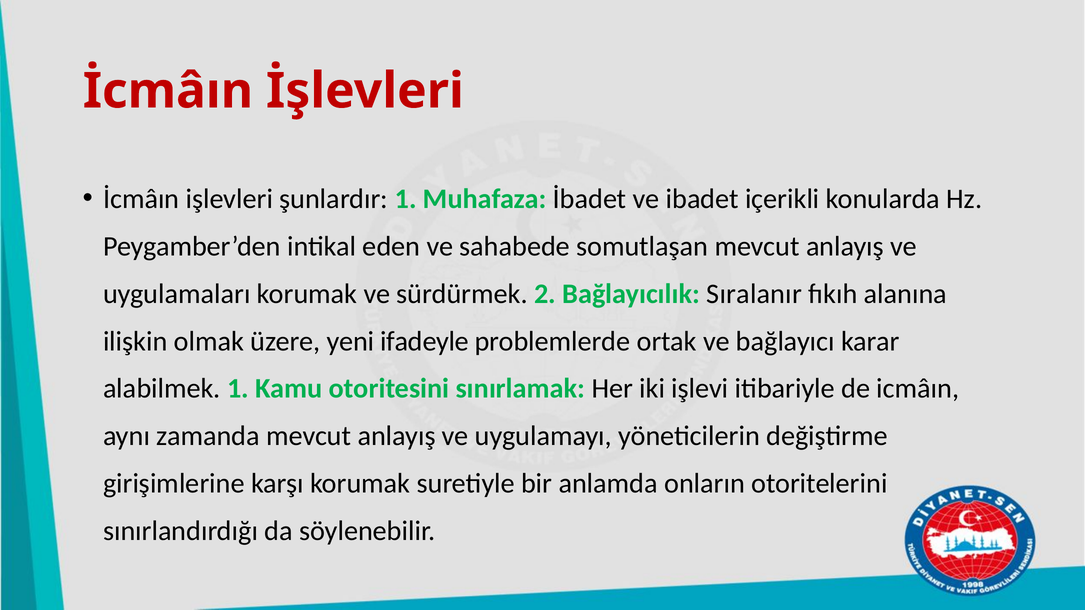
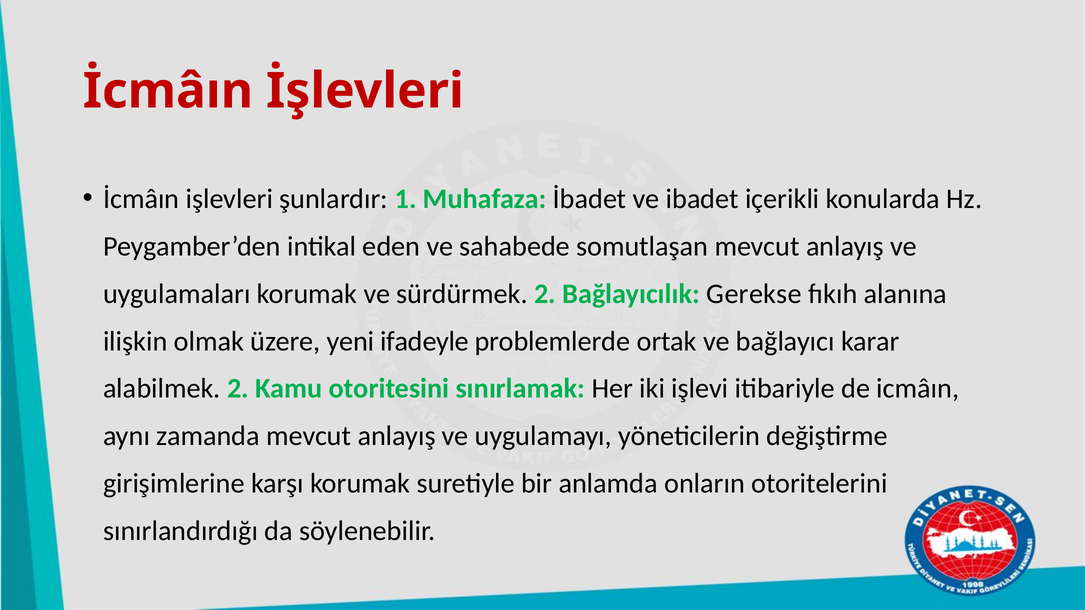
Sıralanır: Sıralanır -> Gerekse
alabilmek 1: 1 -> 2
